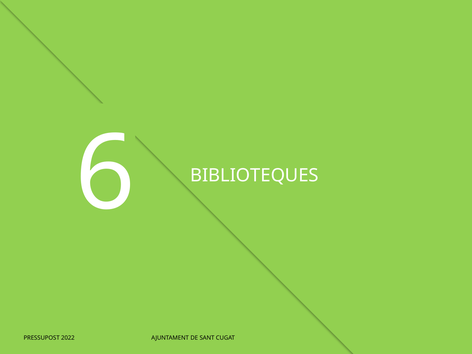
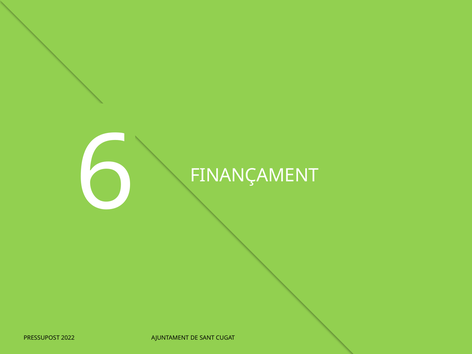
BIBLIOTEQUES: BIBLIOTEQUES -> FINANÇAMENT
